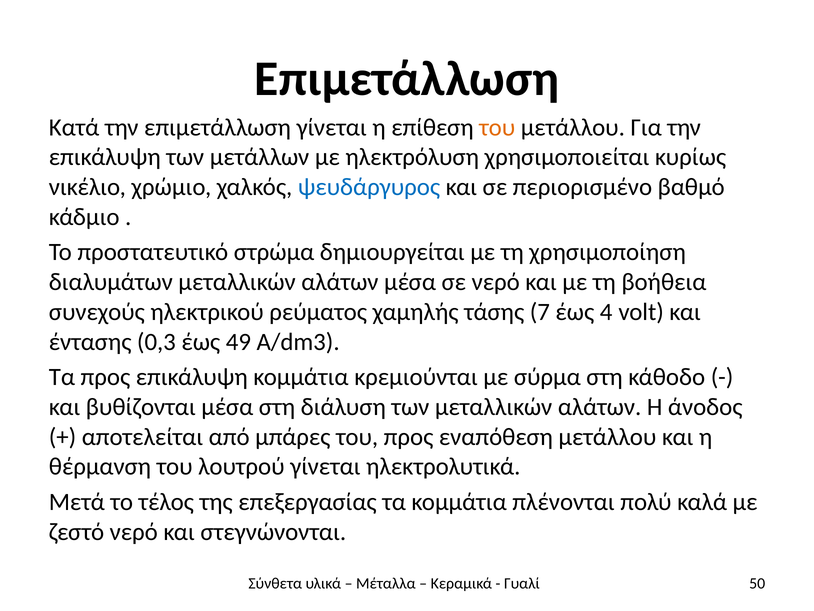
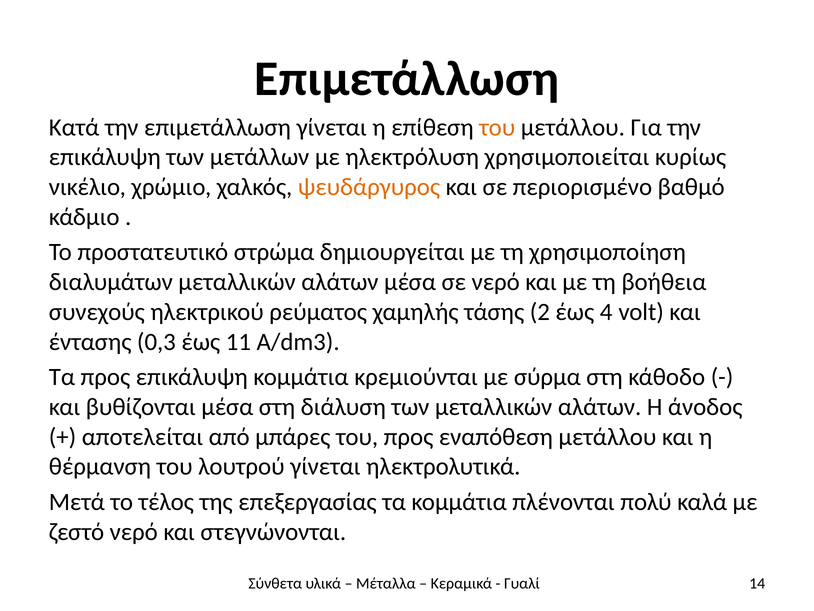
ψευδάργυρος colour: blue -> orange
7: 7 -> 2
49: 49 -> 11
50: 50 -> 14
